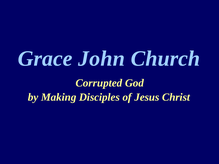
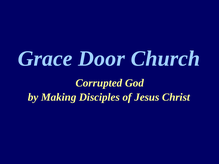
John: John -> Door
